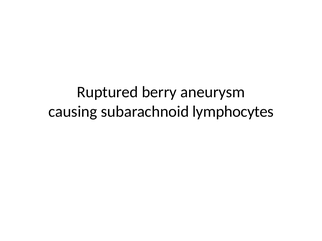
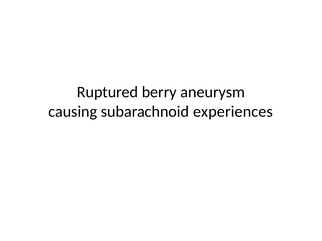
lymphocytes: lymphocytes -> experiences
